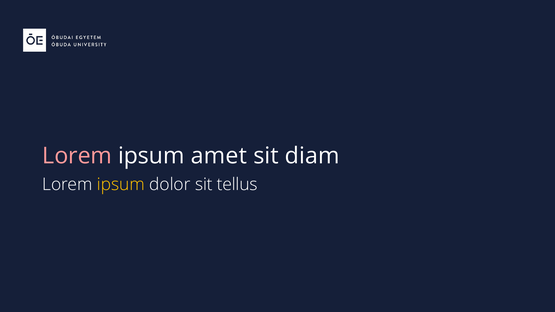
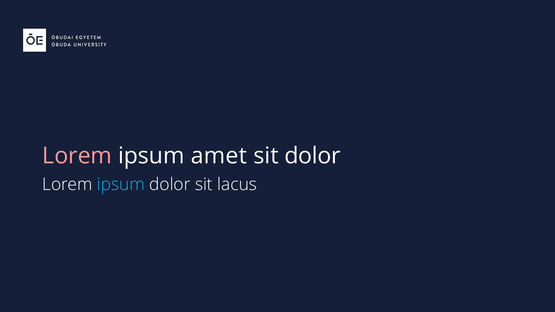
sit diam: diam -> dolor
ipsum at (121, 185) colour: yellow -> light blue
tellus: tellus -> lacus
